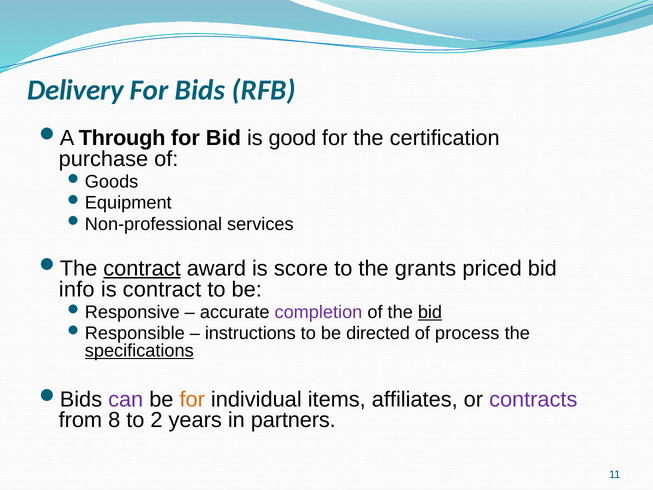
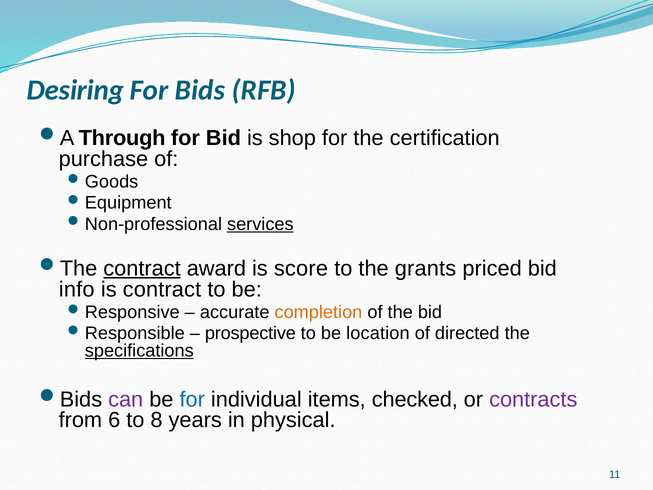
Delivery: Delivery -> Desiring
good: good -> shop
services underline: none -> present
completion colour: purple -> orange
bid at (430, 312) underline: present -> none
instructions: instructions -> prospective
directed: directed -> location
process: process -> directed
for at (192, 399) colour: orange -> blue
affiliates: affiliates -> checked
8: 8 -> 6
2: 2 -> 8
partners: partners -> physical
